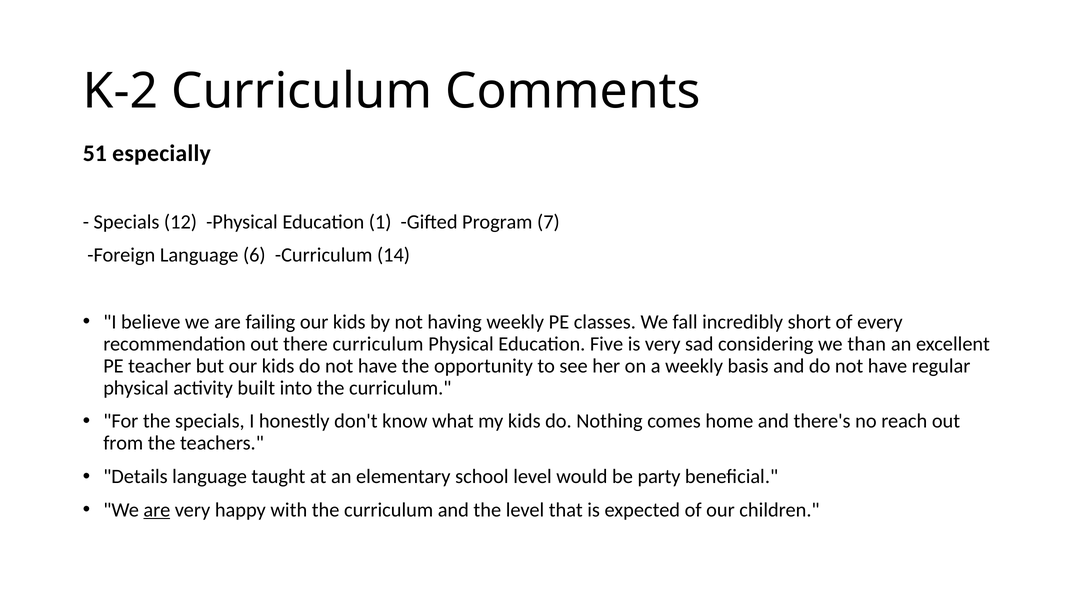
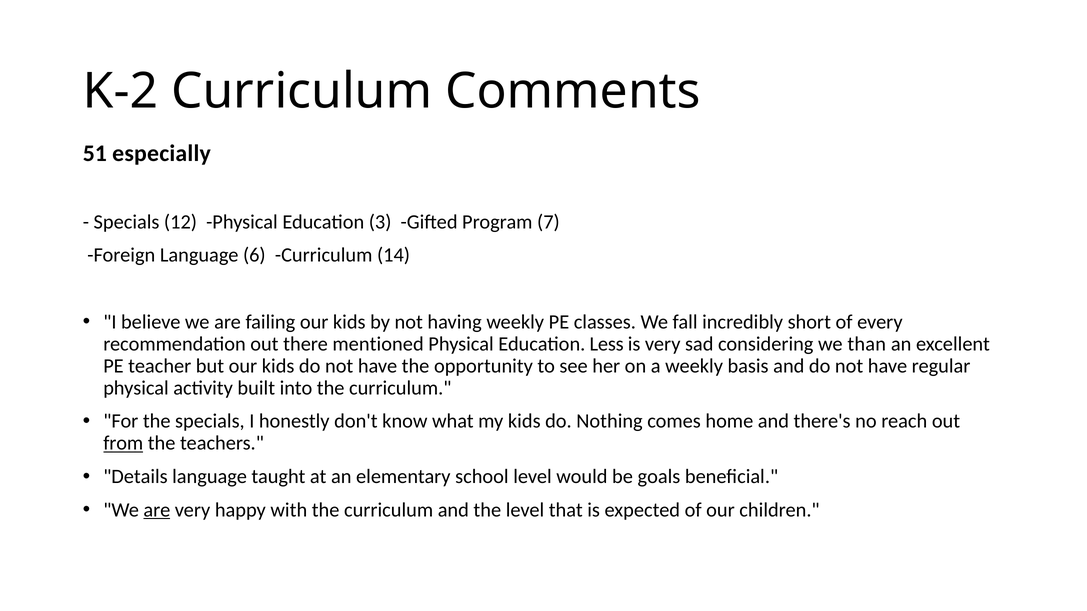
1: 1 -> 3
there curriculum: curriculum -> mentioned
Five: Five -> Less
from underline: none -> present
party: party -> goals
